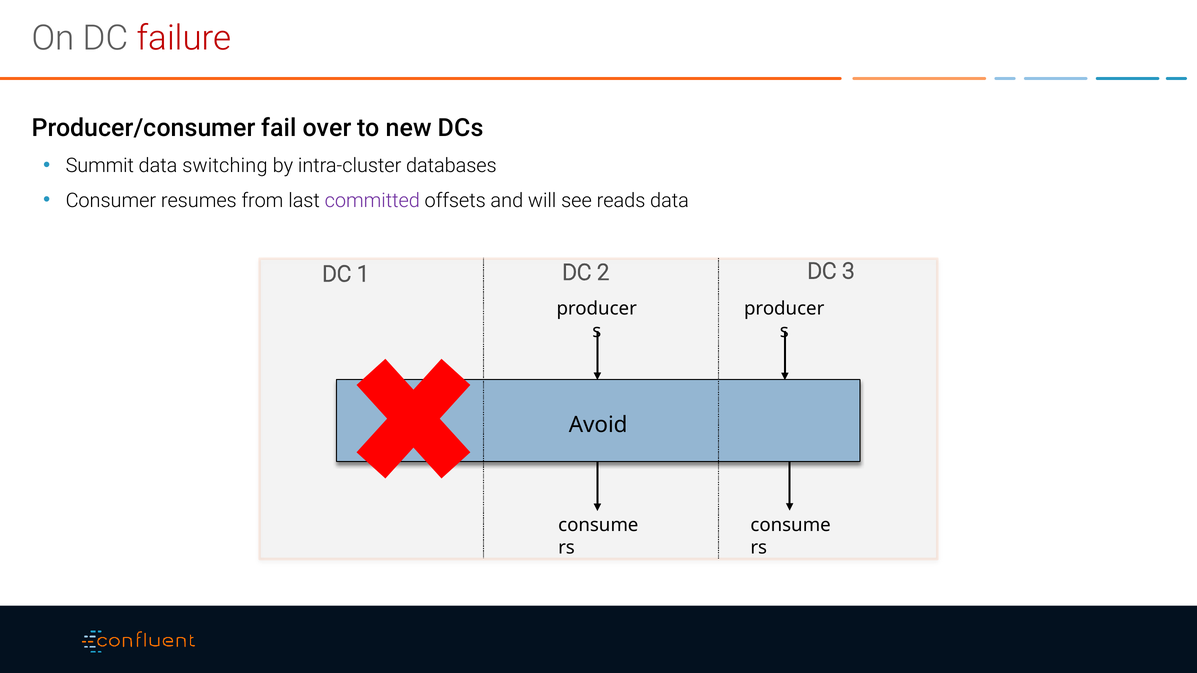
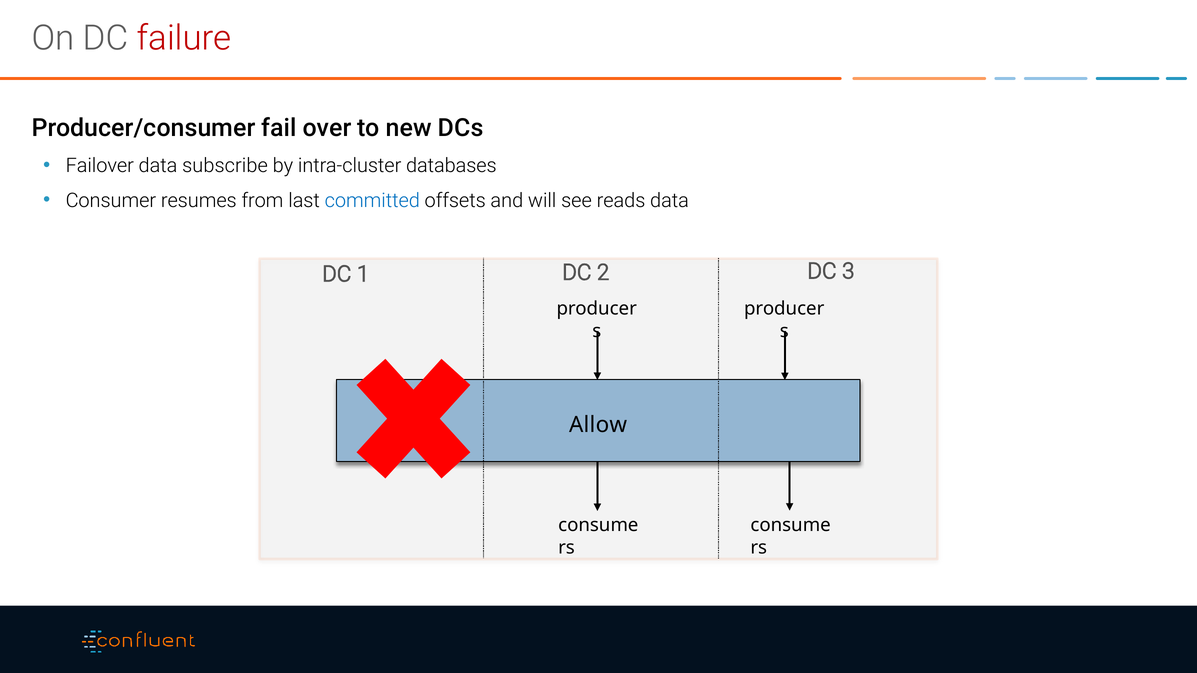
Summit: Summit -> Failover
switching: switching -> subscribe
committed colour: purple -> blue
Avoid: Avoid -> Allow
